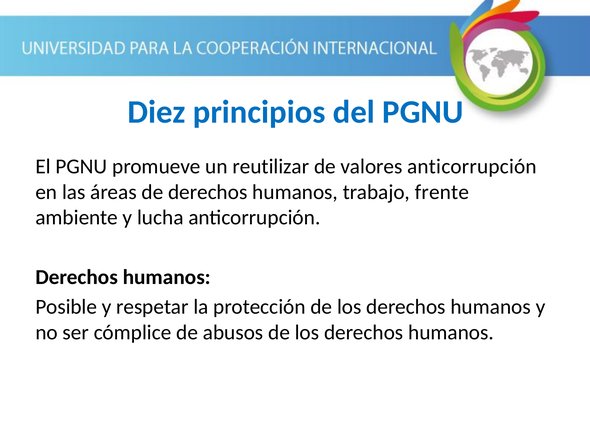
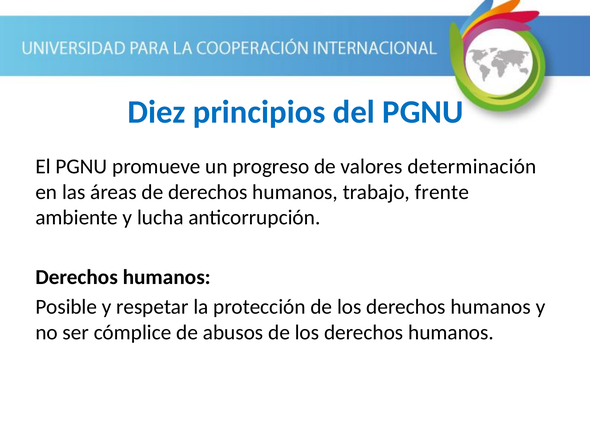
reutilizar: reutilizar -> progreso
valores anticorrupción: anticorrupción -> determinación
